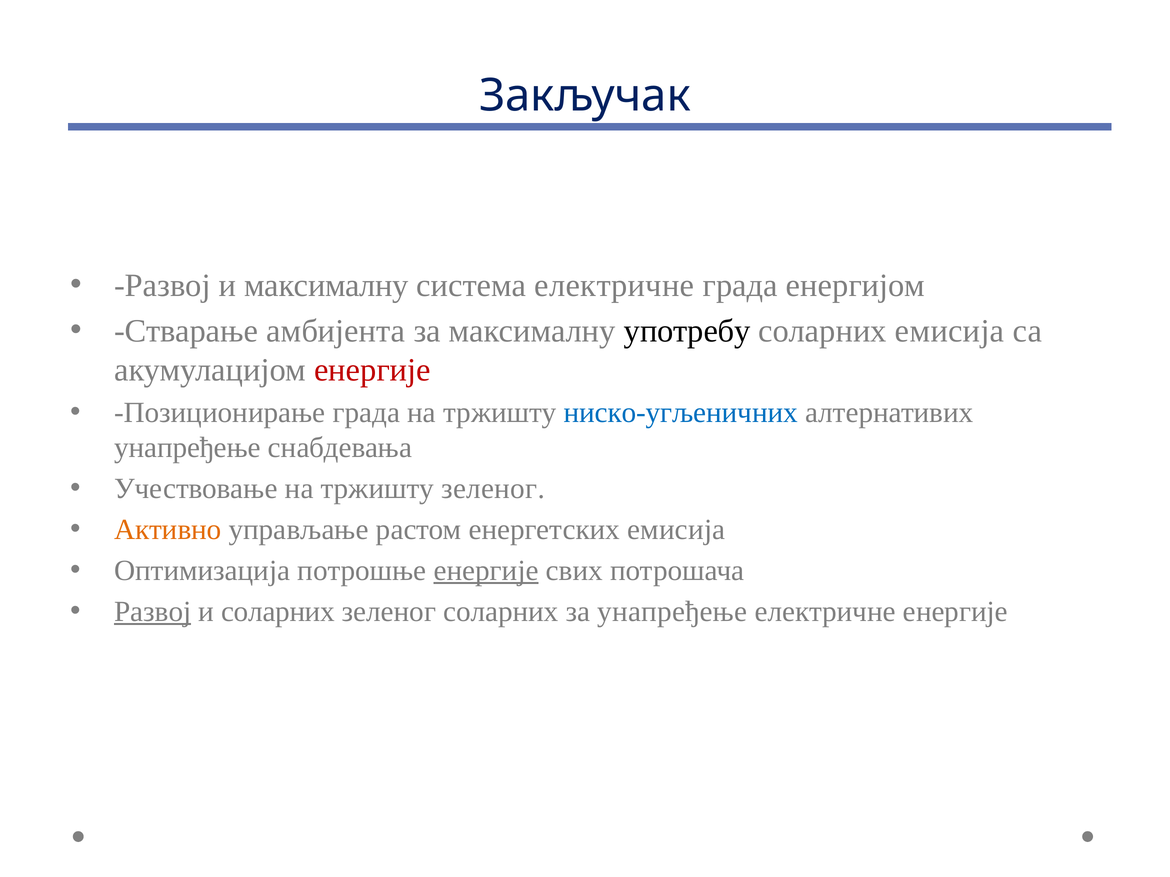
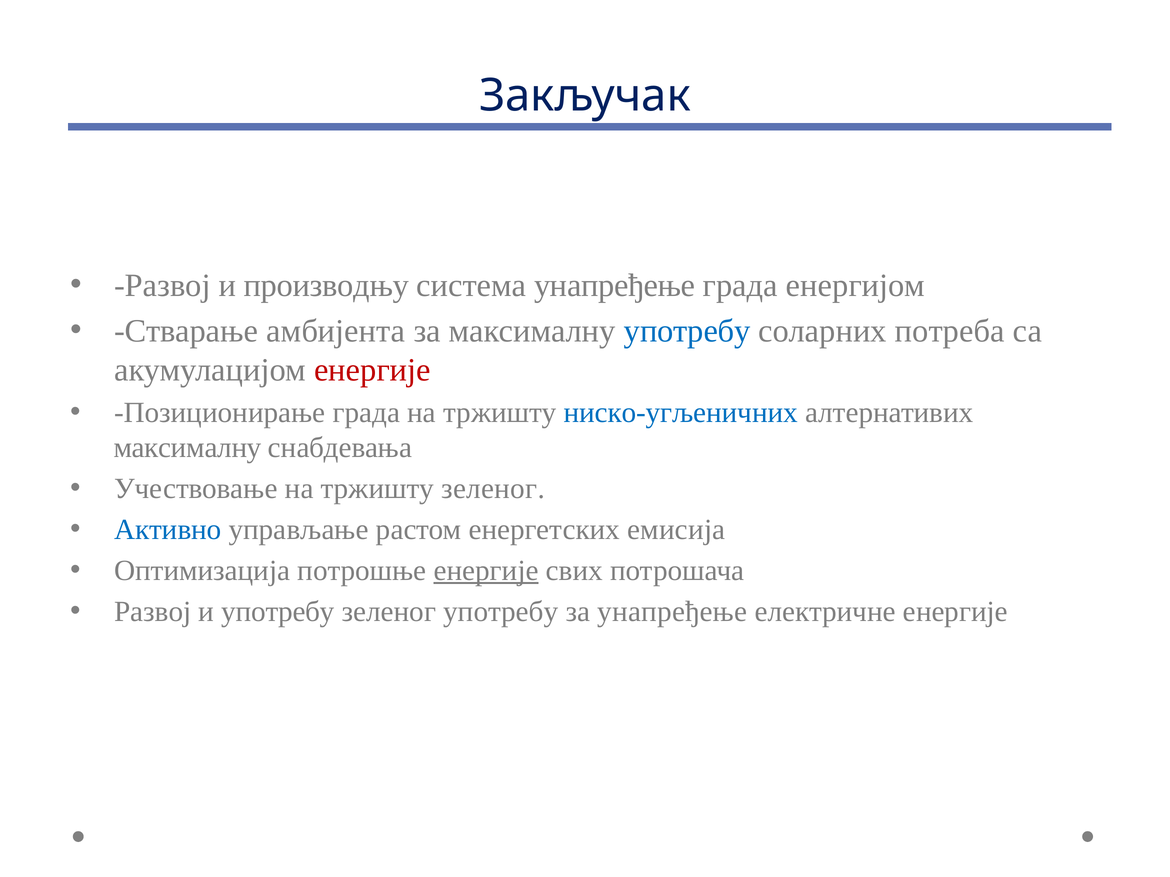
и максималну: максималну -> производњу
система електричне: електричне -> унапређење
употребу at (687, 331) colour: black -> blue
соларних емисија: емисија -> потреба
унапређење at (187, 448): унапређење -> максималну
Активно colour: orange -> blue
Развој at (153, 612) underline: present -> none
и соларних: соларних -> употребу
зеленог соларних: соларних -> употребу
